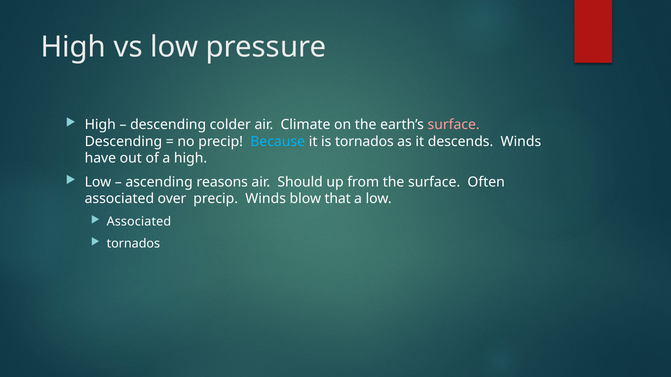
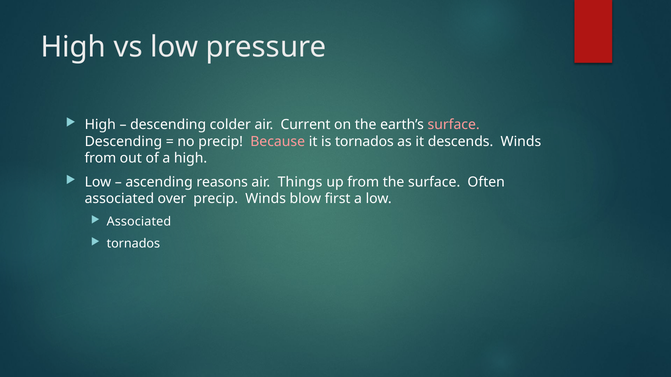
Climate: Climate -> Current
Because colour: light blue -> pink
have at (100, 158): have -> from
Should: Should -> Things
that: that -> first
